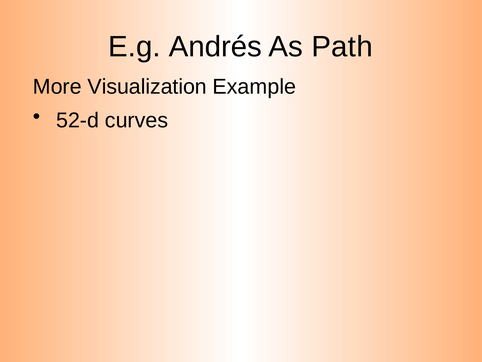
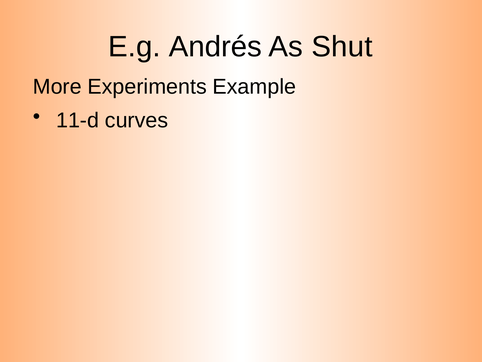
Path: Path -> Shut
Visualization: Visualization -> Experiments
52-d: 52-d -> 11-d
